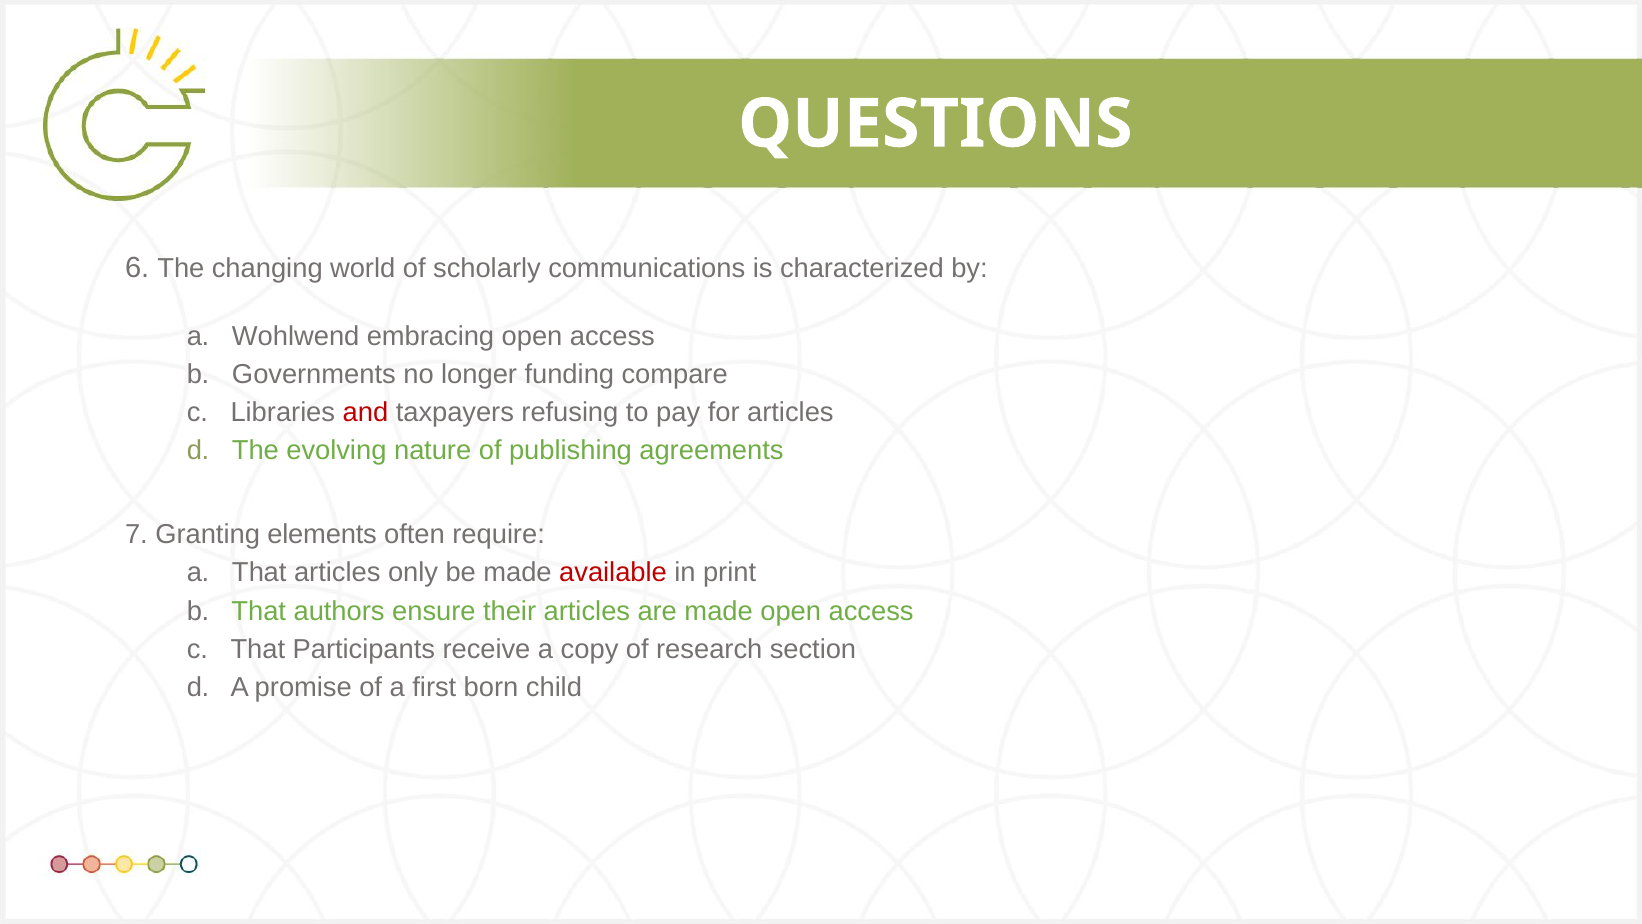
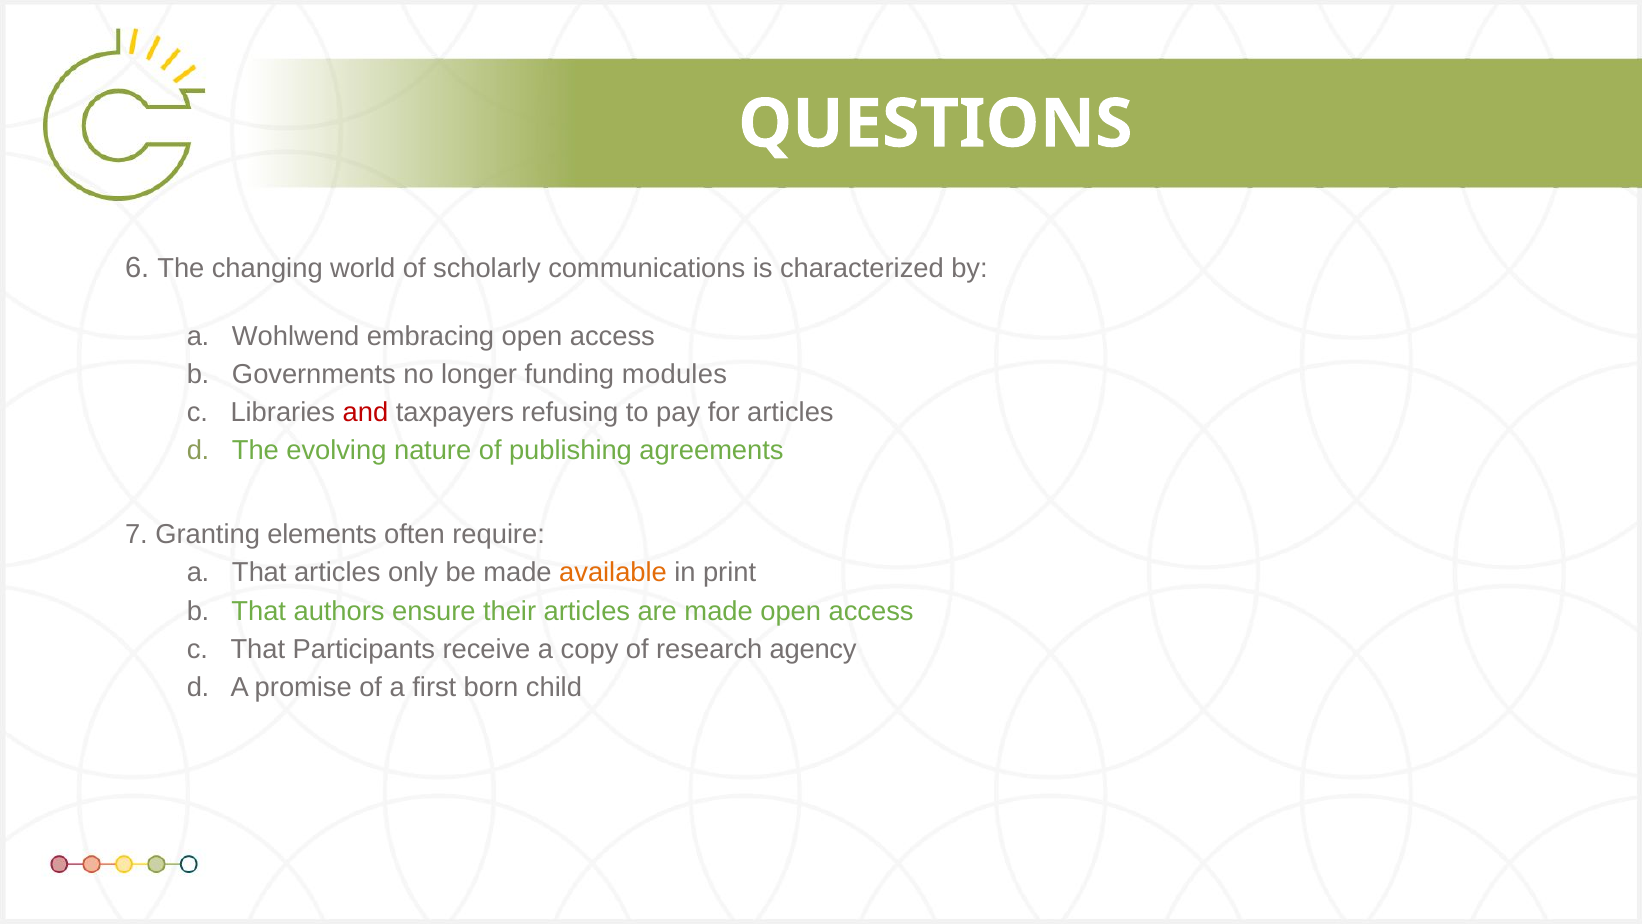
compare: compare -> modules
available colour: red -> orange
section: section -> agency
